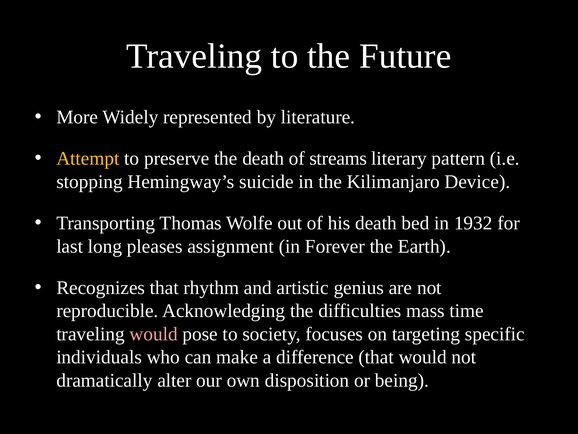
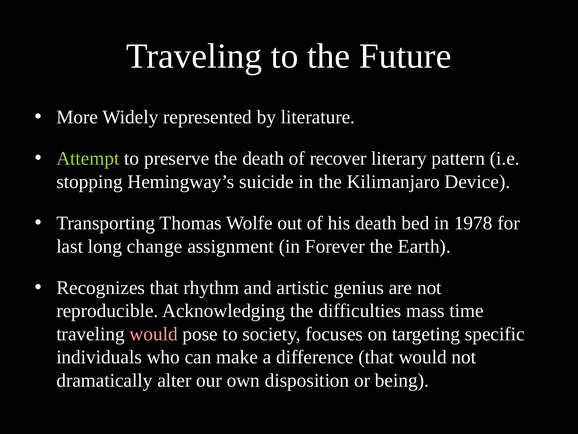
Attempt colour: yellow -> light green
streams: streams -> recover
1932: 1932 -> 1978
pleases: pleases -> change
